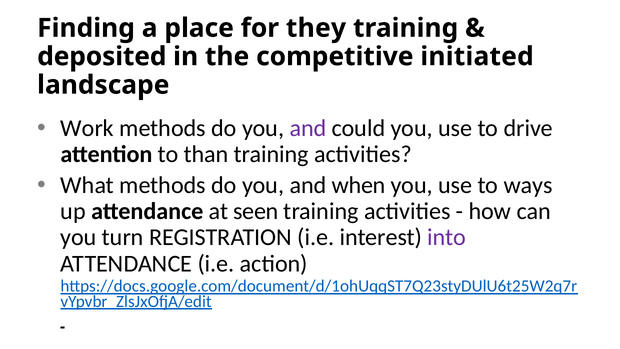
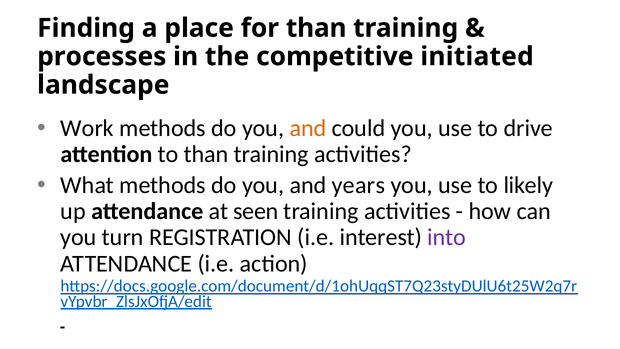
for they: they -> than
deposited: deposited -> processes
and at (308, 128) colour: purple -> orange
when: when -> years
ways: ways -> likely
